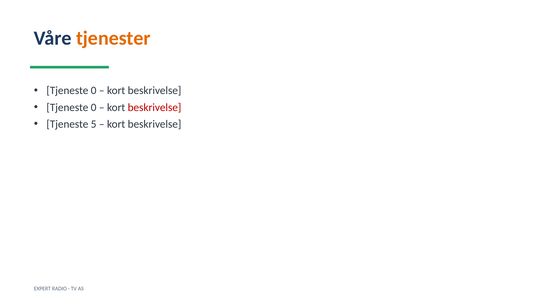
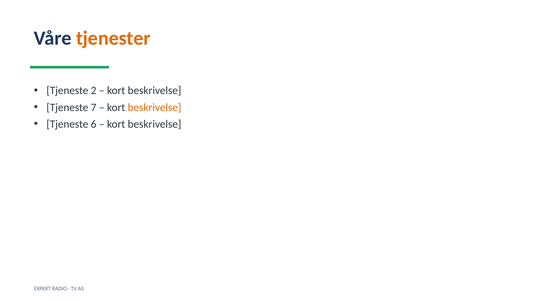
0 at (94, 90): 0 -> 2
0 at (94, 107): 0 -> 7
beskrivelse at (155, 107) colour: red -> orange
5: 5 -> 6
